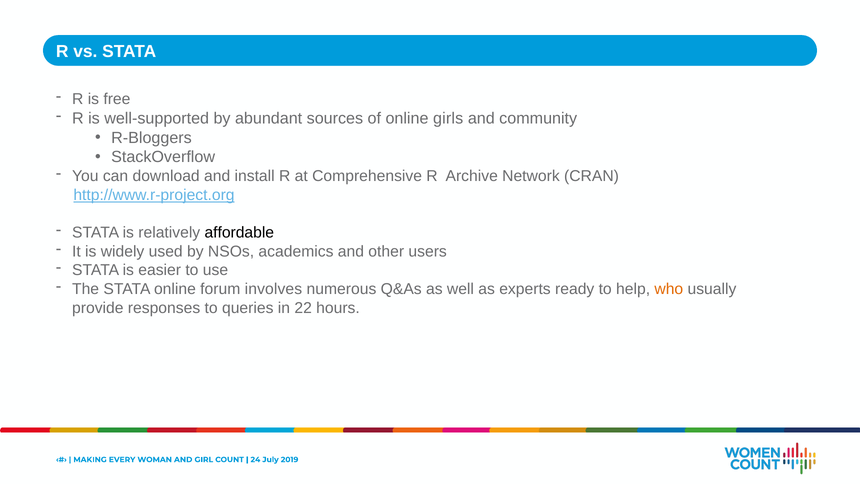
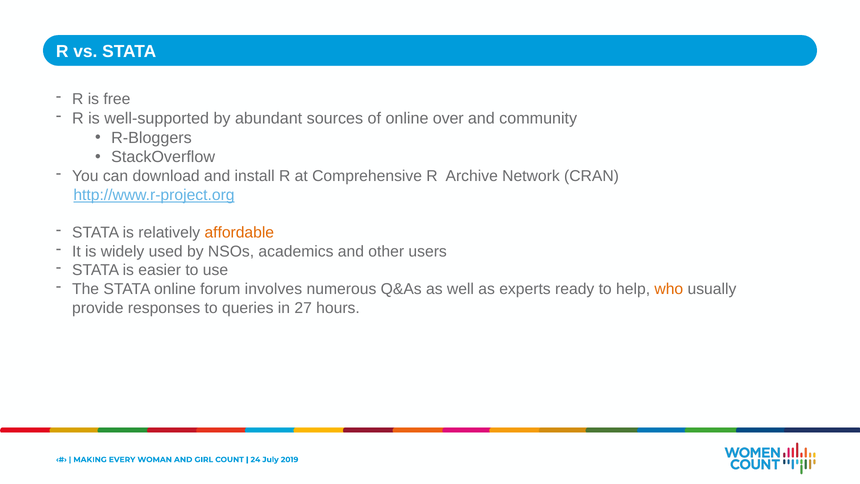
girls: girls -> over
affordable colour: black -> orange
22: 22 -> 27
